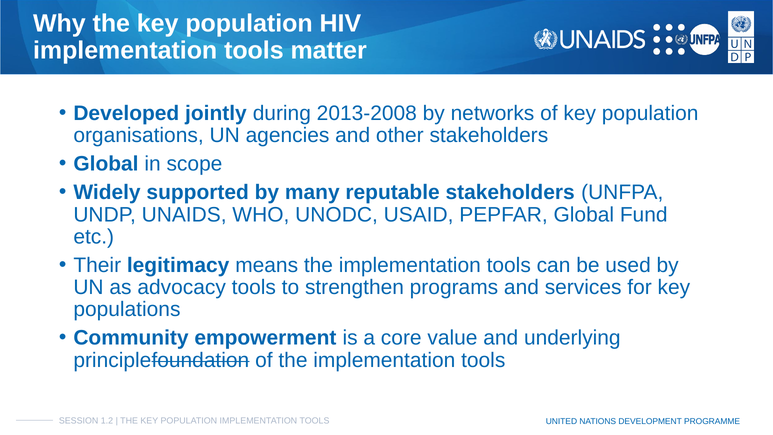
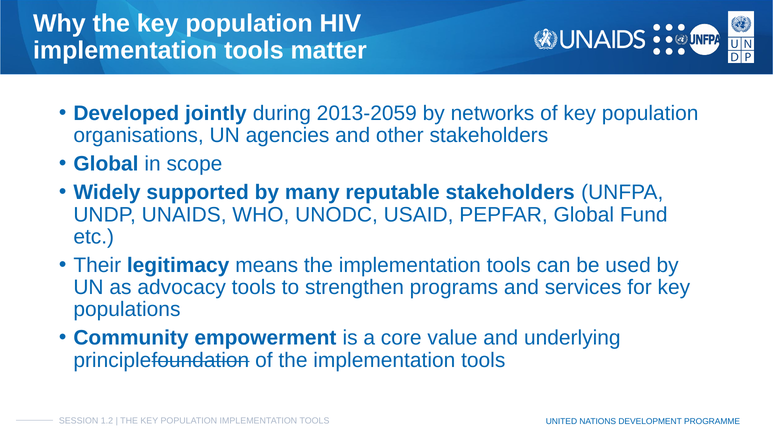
2013-2008: 2013-2008 -> 2013-2059
